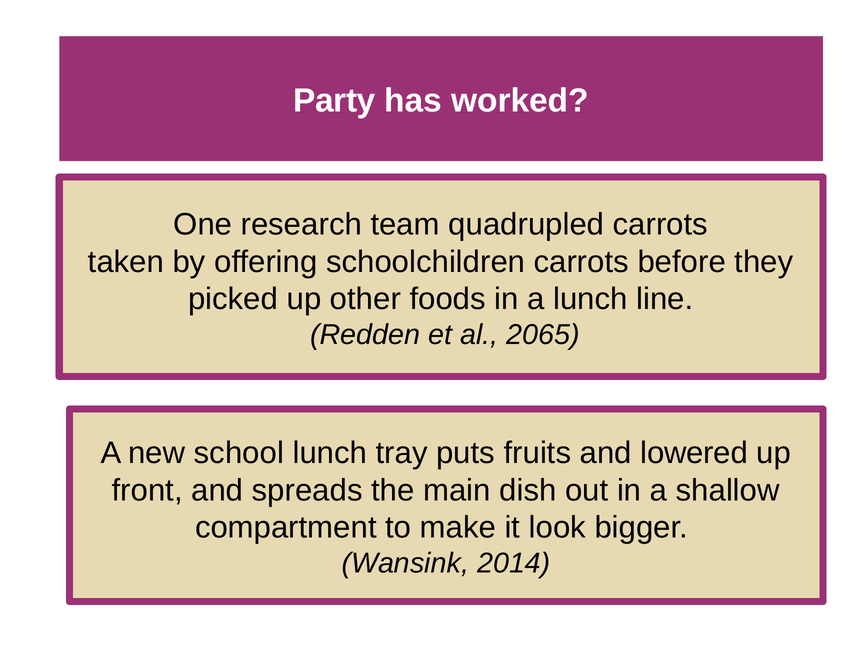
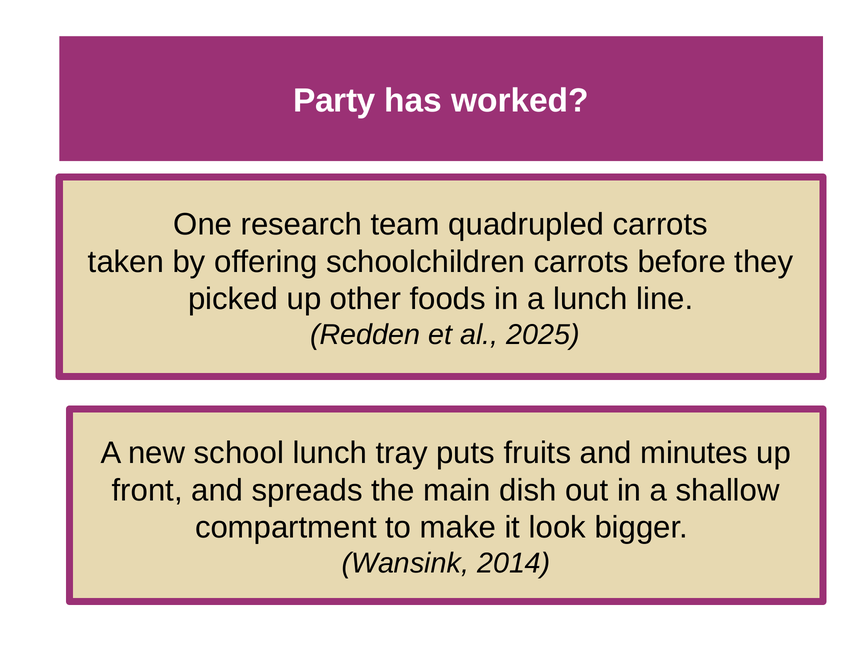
2065: 2065 -> 2025
lowered: lowered -> minutes
